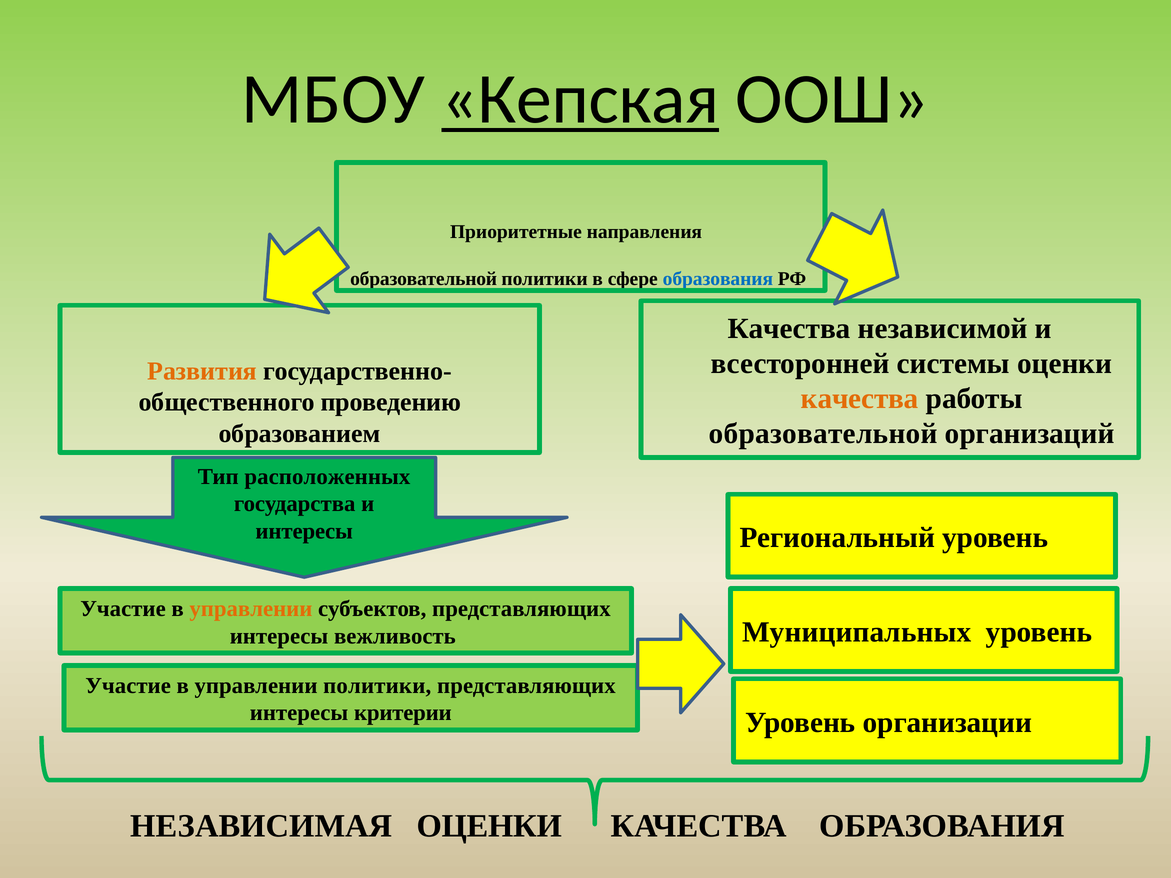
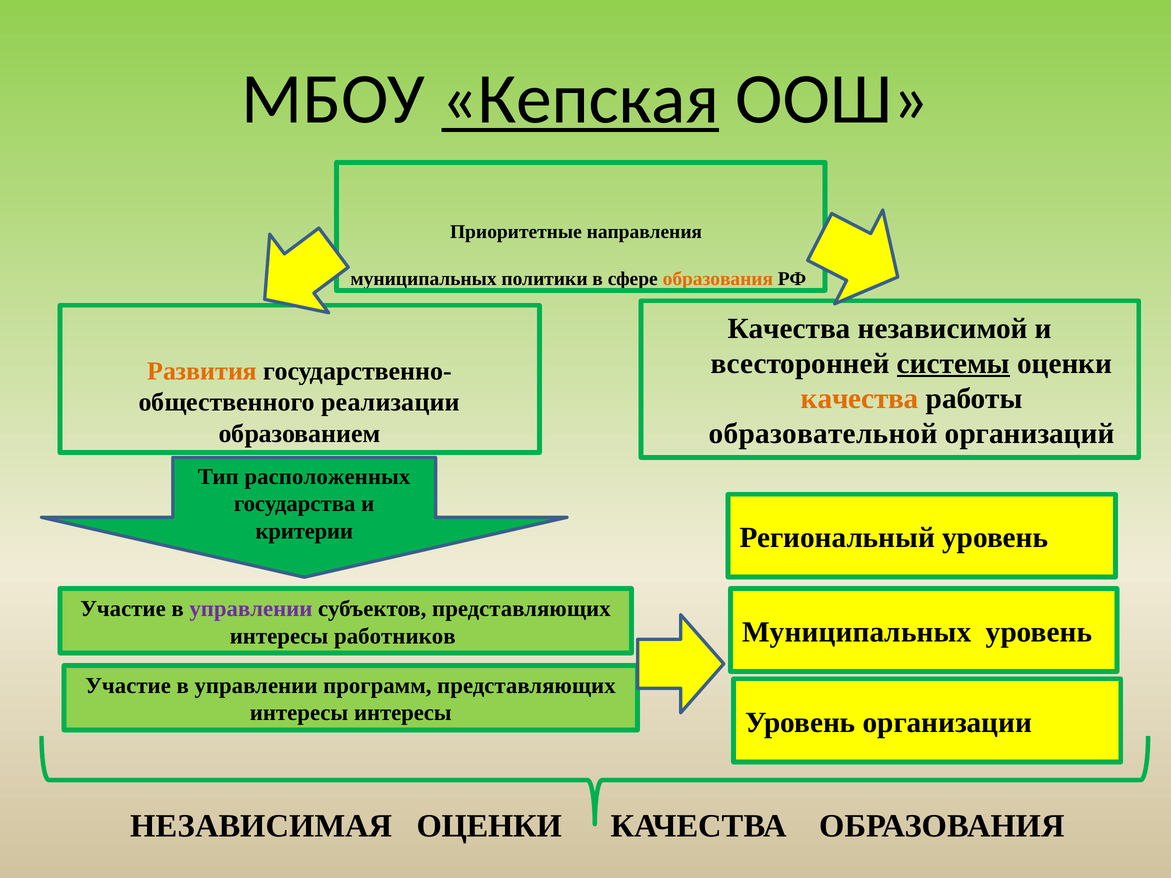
образовательной at (424, 279): образовательной -> муниципальных
образования at (718, 279) colour: blue -> orange
системы underline: none -> present
проведению: проведению -> реализации
интересы at (304, 531): интересы -> критерии
управлении at (251, 609) colour: orange -> purple
вежливость: вежливость -> работников
управлении политики: политики -> программ
интересы критерии: критерии -> интересы
